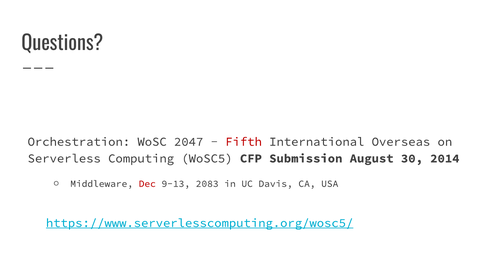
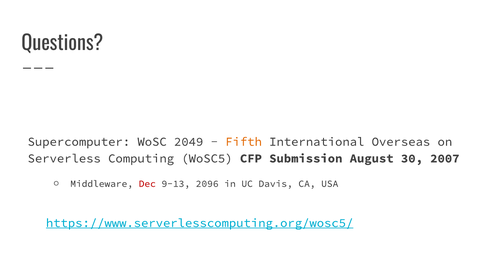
Orchestration: Orchestration -> Supercomputer
2047: 2047 -> 2049
Fifth colour: red -> orange
2014: 2014 -> 2007
2083: 2083 -> 2096
